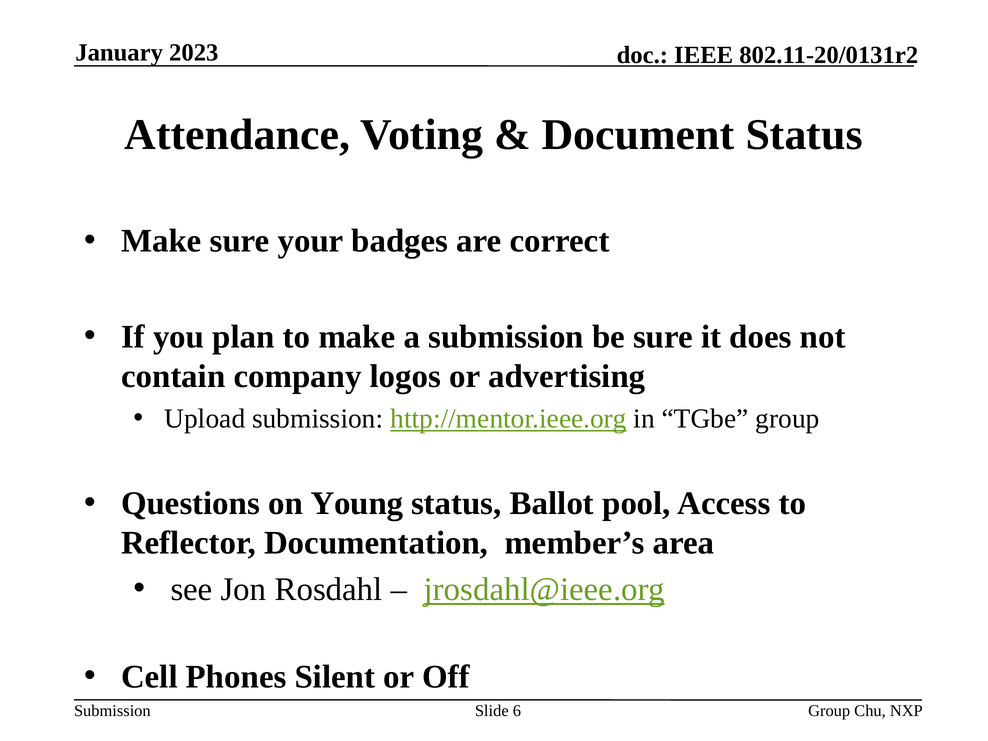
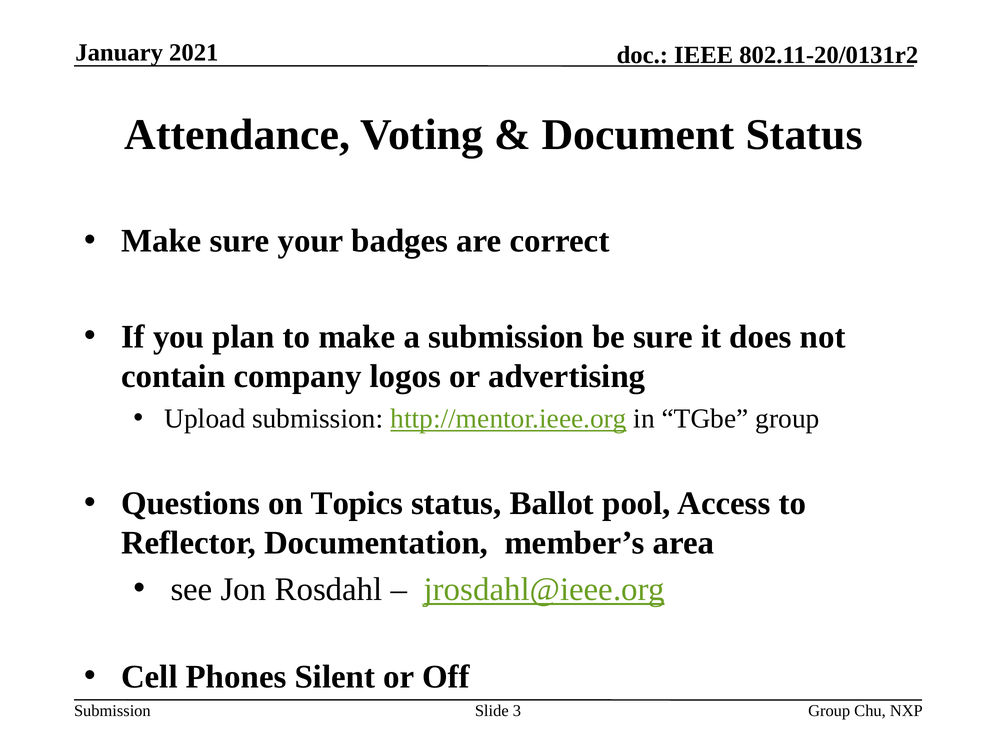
2023: 2023 -> 2021
Young: Young -> Topics
6: 6 -> 3
